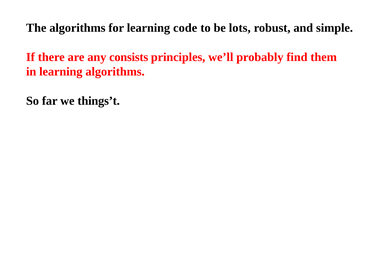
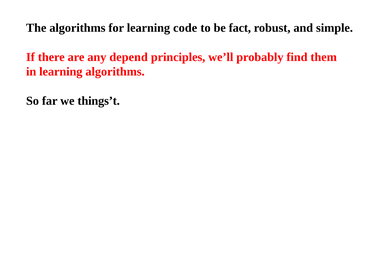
lots: lots -> fact
consists: consists -> depend
